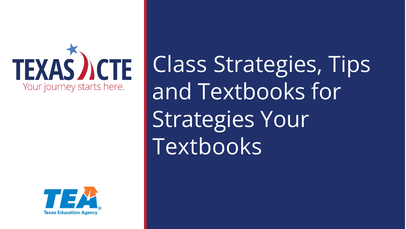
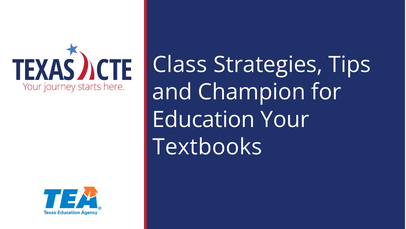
and Textbooks: Textbooks -> Champion
Strategies at (204, 119): Strategies -> Education
